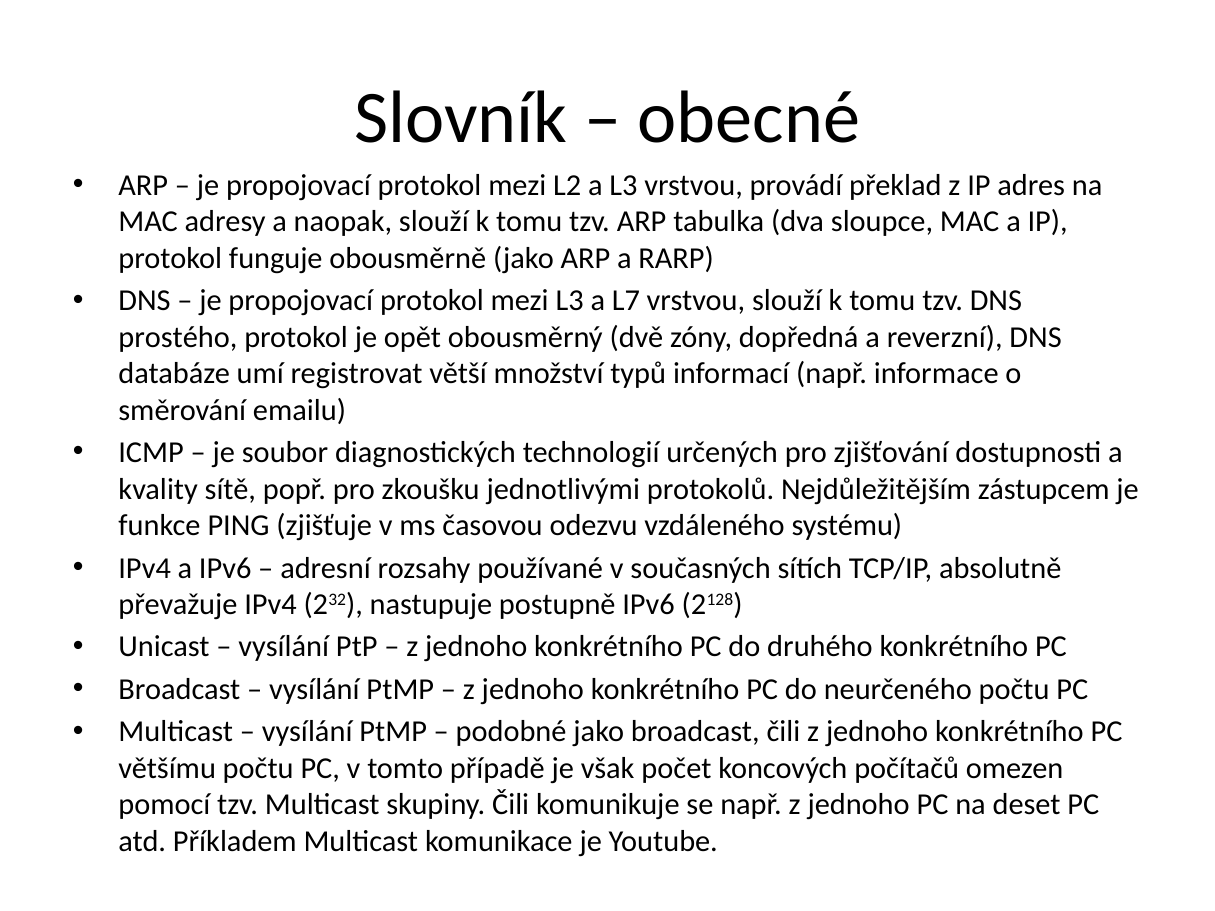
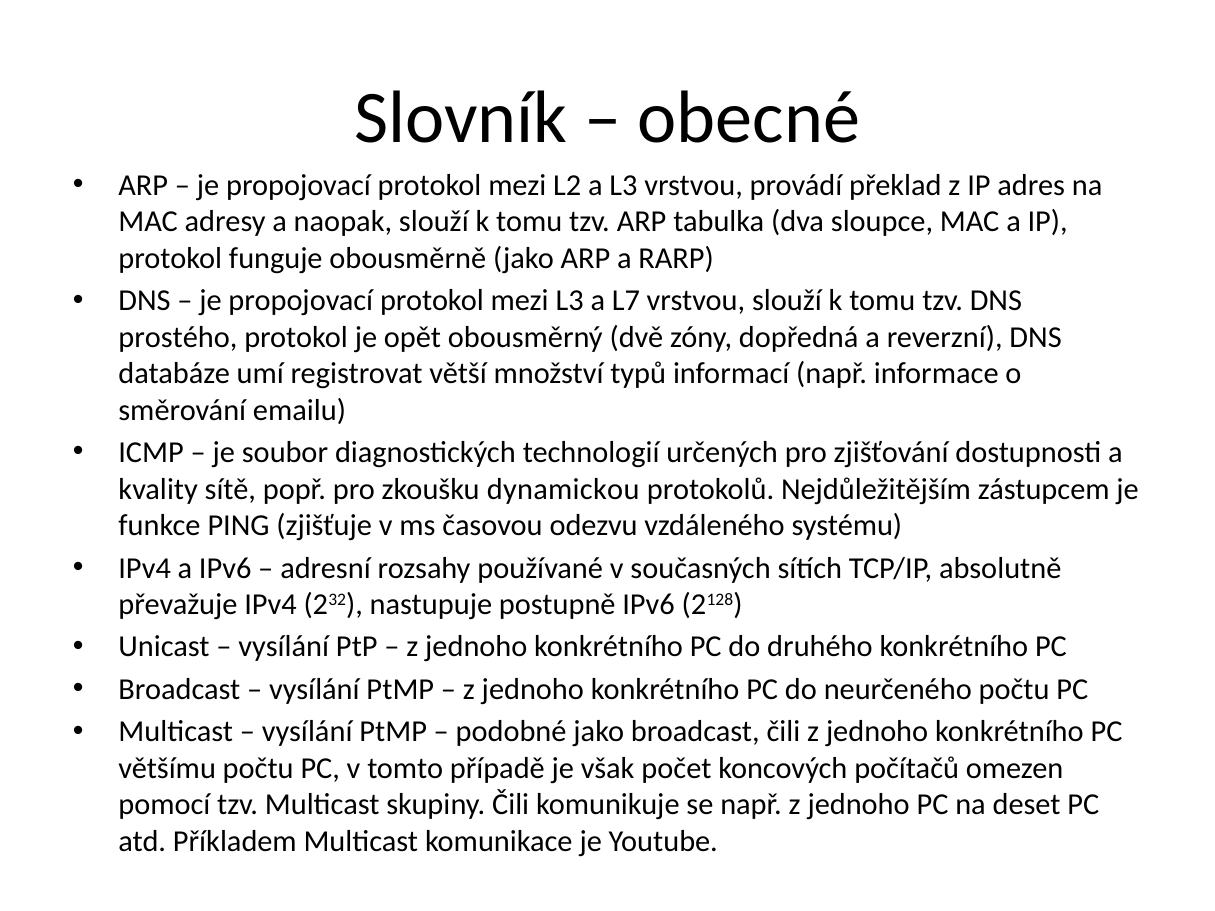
jednotlivými: jednotlivými -> dynamickou
